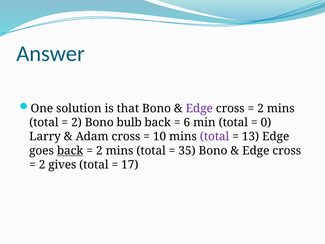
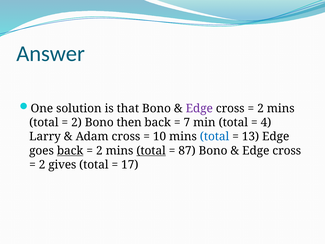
bulb: bulb -> then
6: 6 -> 7
0: 0 -> 4
total at (215, 136) colour: purple -> blue
total at (151, 151) underline: none -> present
35: 35 -> 87
